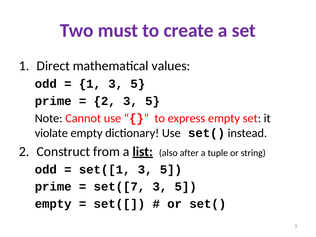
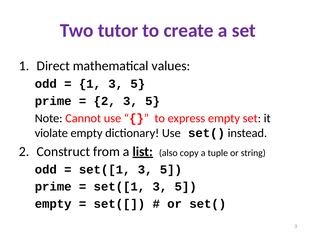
must: must -> tutor
after: after -> copy
set([7 at (119, 187): set([7 -> set([1
